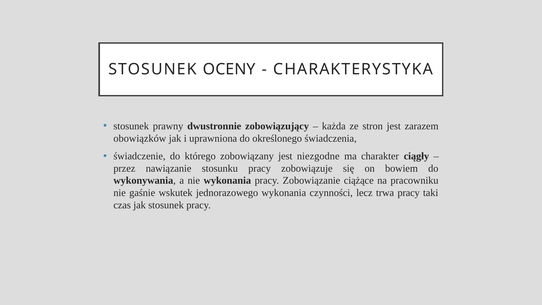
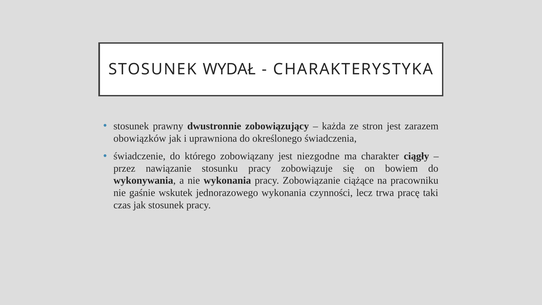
OCENY: OCENY -> WYDAŁ
trwa pracy: pracy -> pracę
